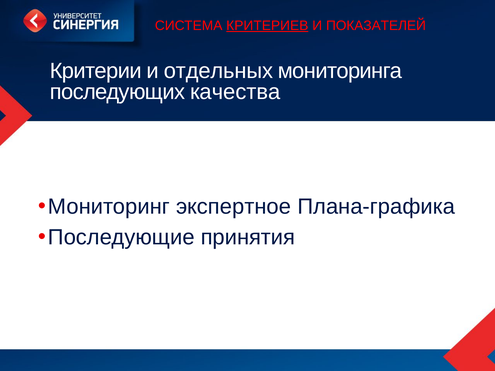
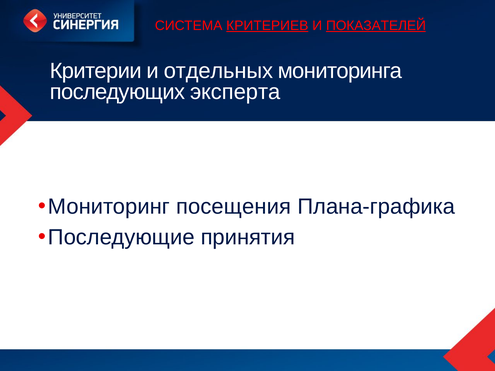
ПОКАЗАТЕЛЕЙ underline: none -> present
качества: качества -> эксперта
экспертное: экспертное -> посещения
